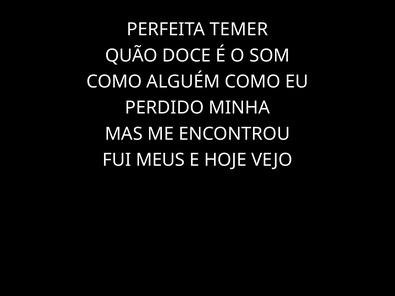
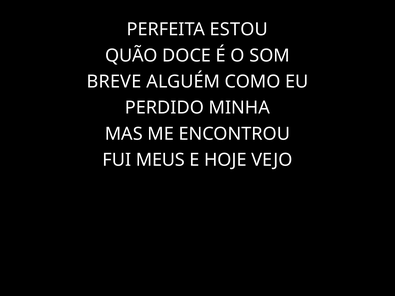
TEMER: TEMER -> ESTOU
COMO at (114, 82): COMO -> BREVE
